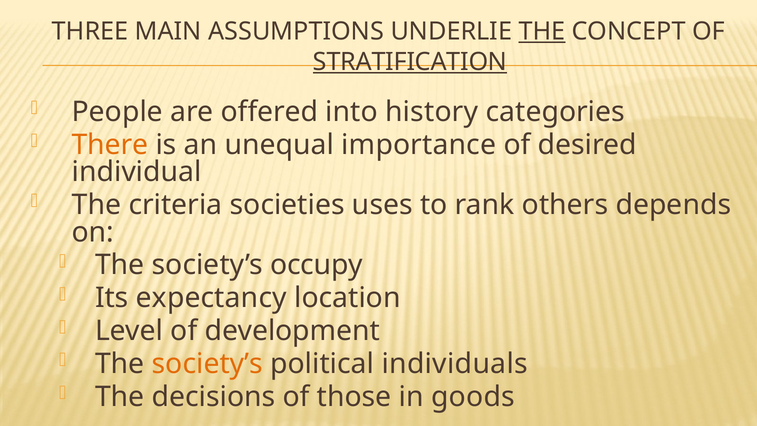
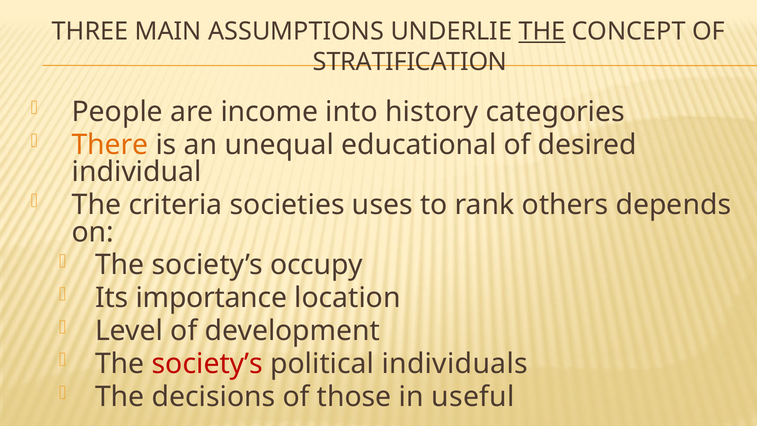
STRATIFICATION underline: present -> none
offered: offered -> income
importance: importance -> educational
expectancy: expectancy -> importance
society’s at (207, 364) colour: orange -> red
goods: goods -> useful
